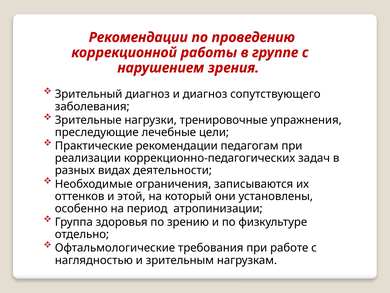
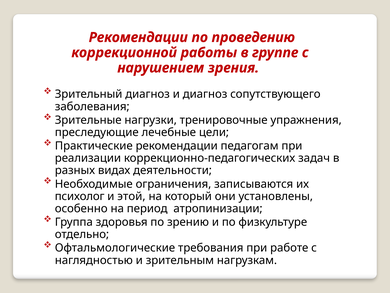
оттенков: оттенков -> психолог
